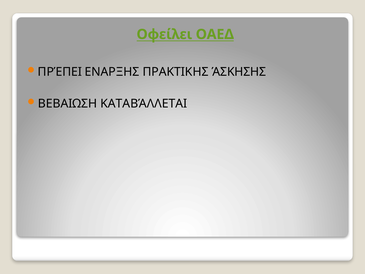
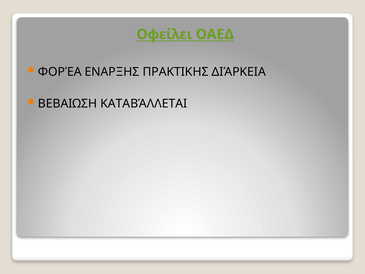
ΠΡΈΠΕΙ: ΠΡΈΠΕΙ -> ΦΟΡΈΑ
ΆΣΚΗΣΗΣ: ΆΣΚΗΣΗΣ -> ΔΙΆΡΚΕΙΑ
